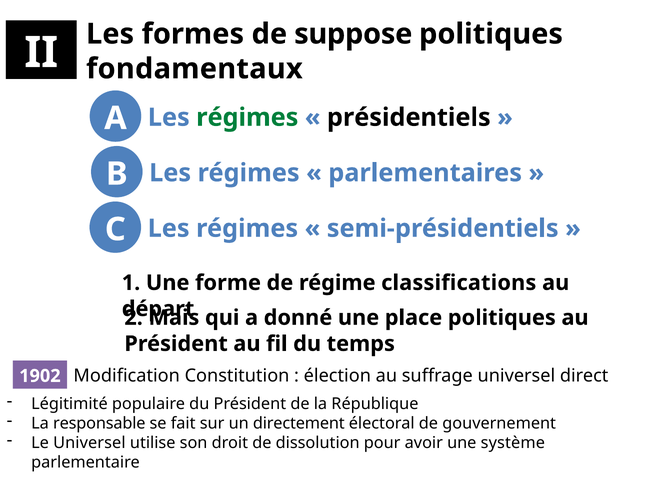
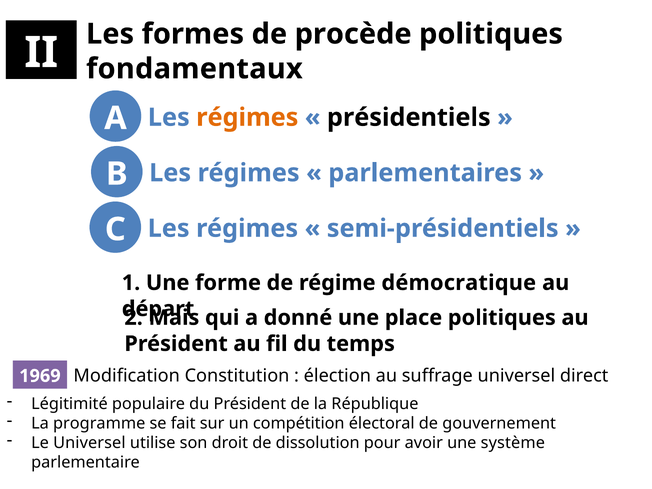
suppose: suppose -> procède
régimes at (247, 117) colour: green -> orange
classifications: classifications -> démocratique
1902: 1902 -> 1969
responsable: responsable -> programme
directement: directement -> compétition
